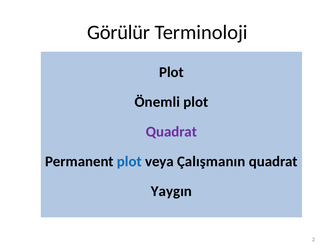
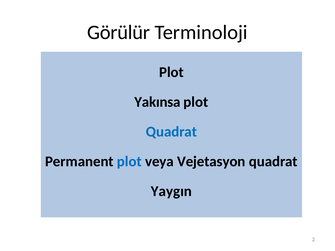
Önemli: Önemli -> Yakınsa
Quadrat at (171, 132) colour: purple -> blue
Çalışmanın: Çalışmanın -> Vejetasyon
